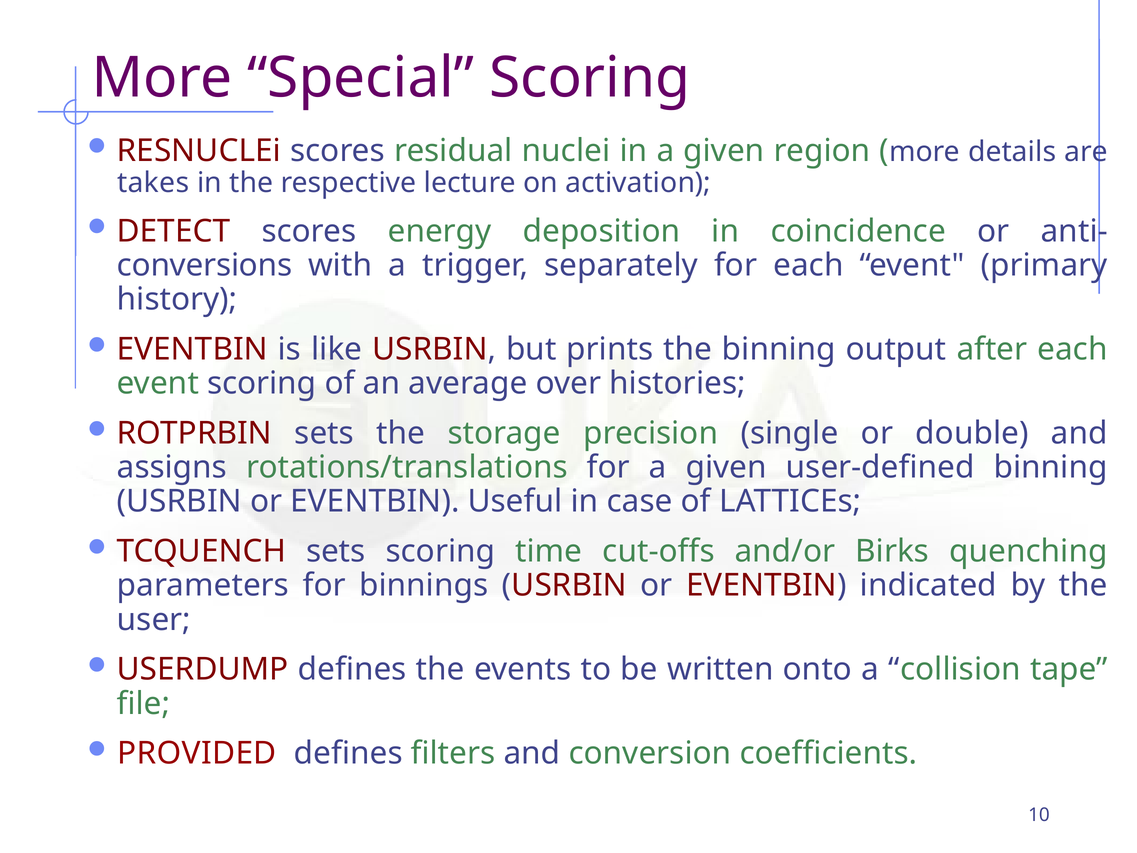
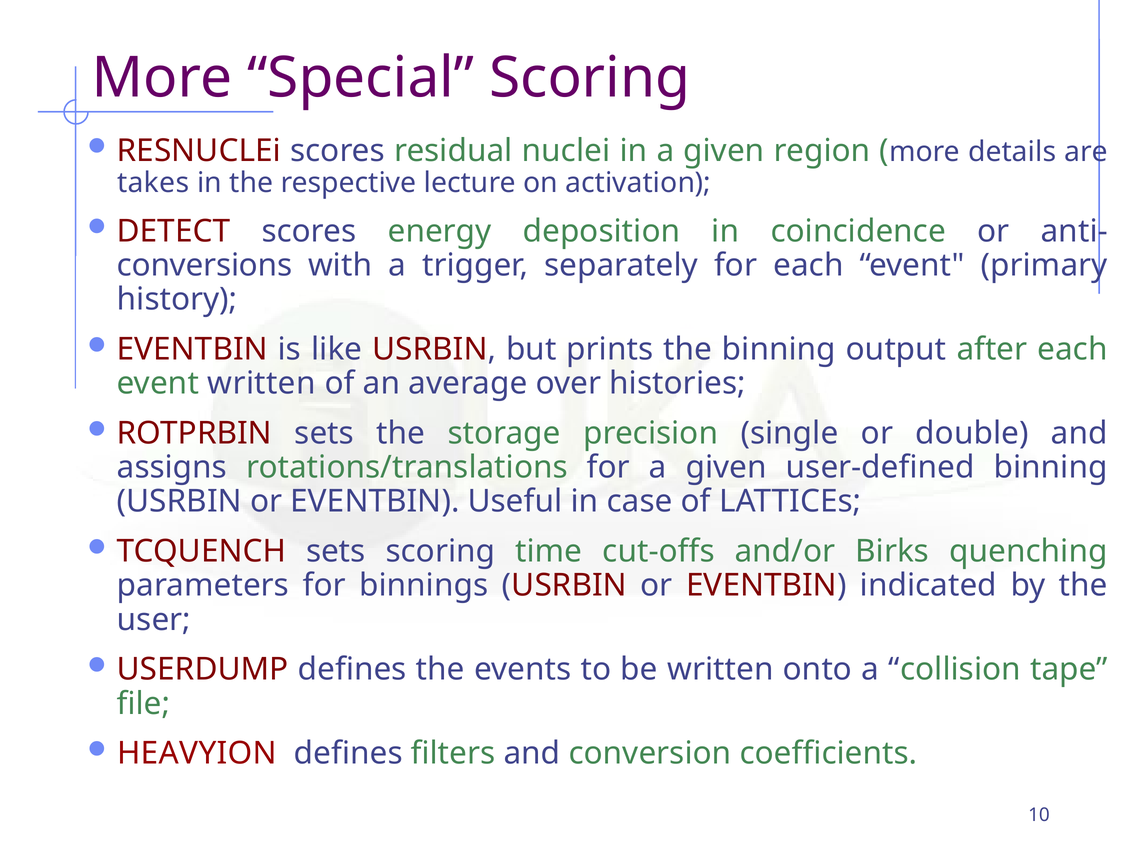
event scoring: scoring -> written
PROVIDED: PROVIDED -> HEAVYION
